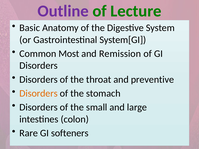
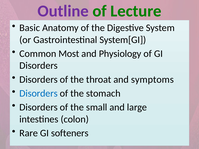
Remission: Remission -> Physiology
preventive: preventive -> symptoms
Disorders at (39, 94) colour: orange -> blue
